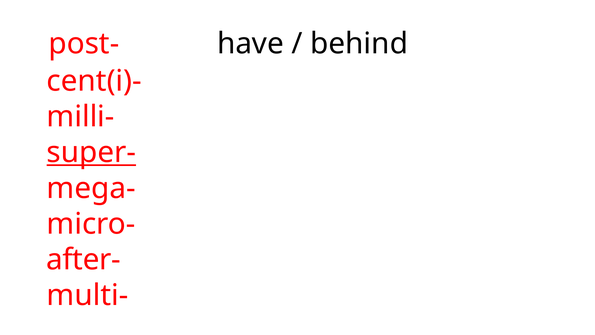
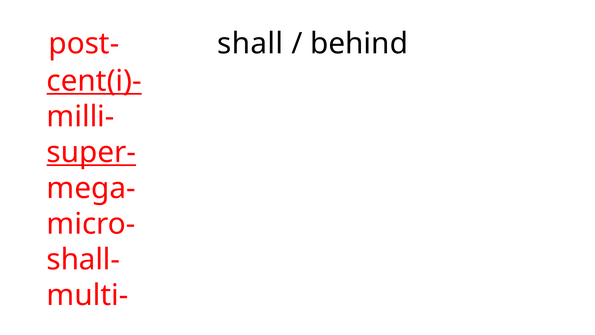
have: have -> shall
cent(i)- underline: none -> present
after-: after- -> shall-
